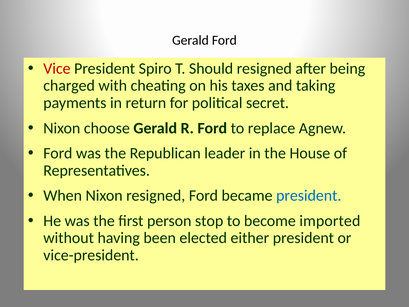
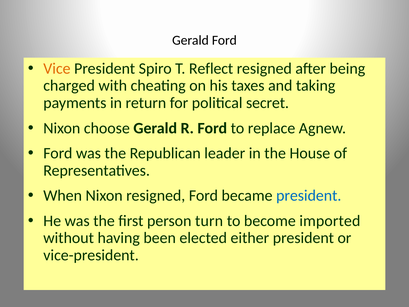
Vice colour: red -> orange
Should: Should -> Reflect
stop: stop -> turn
